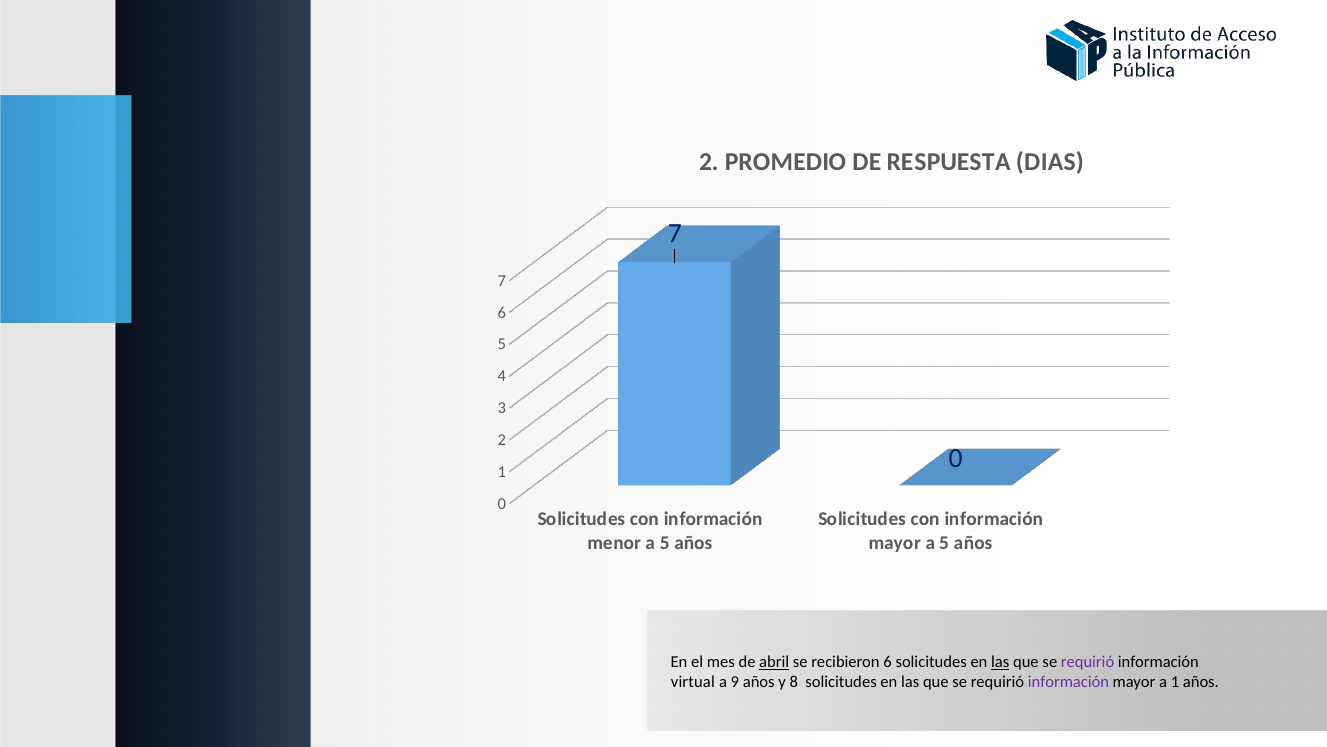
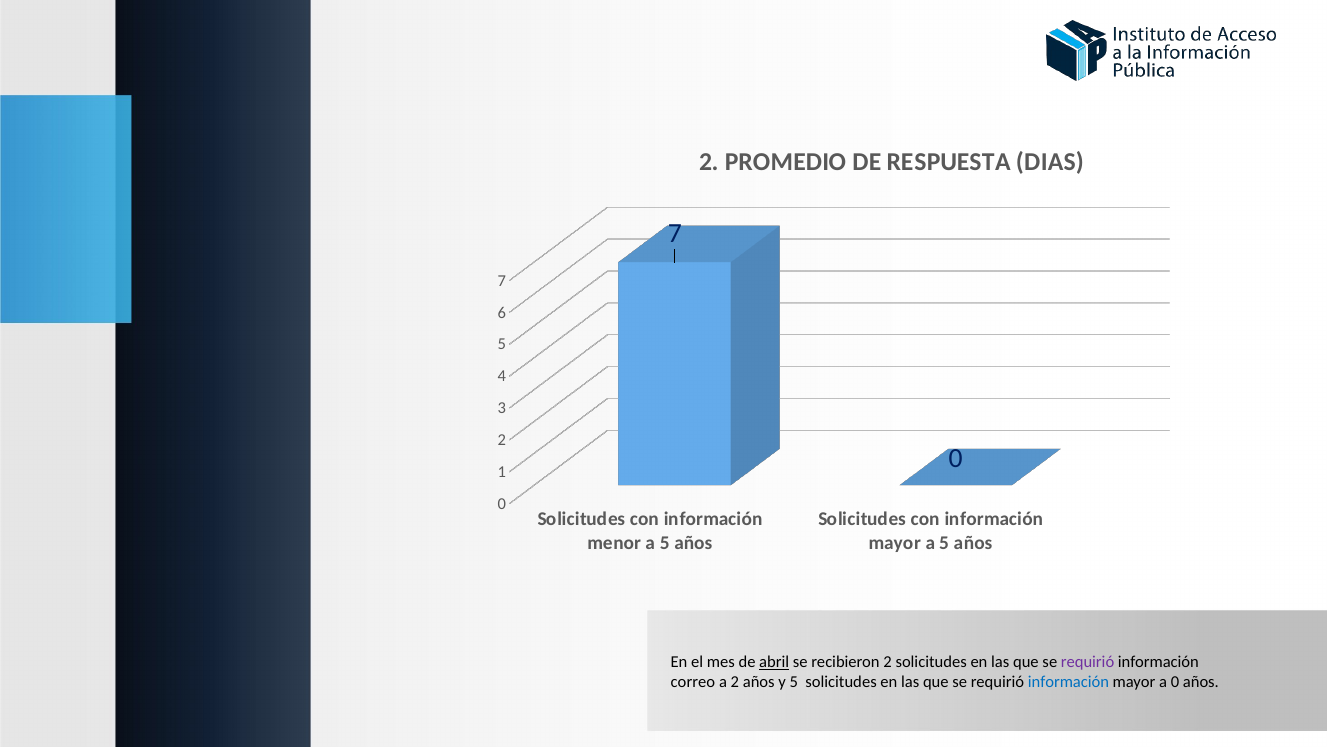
recibieron 6: 6 -> 2
las at (1000, 661) underline: present -> none
virtual: virtual -> correo
a 9: 9 -> 2
y 8: 8 -> 5
información at (1068, 681) colour: purple -> blue
a 1: 1 -> 0
